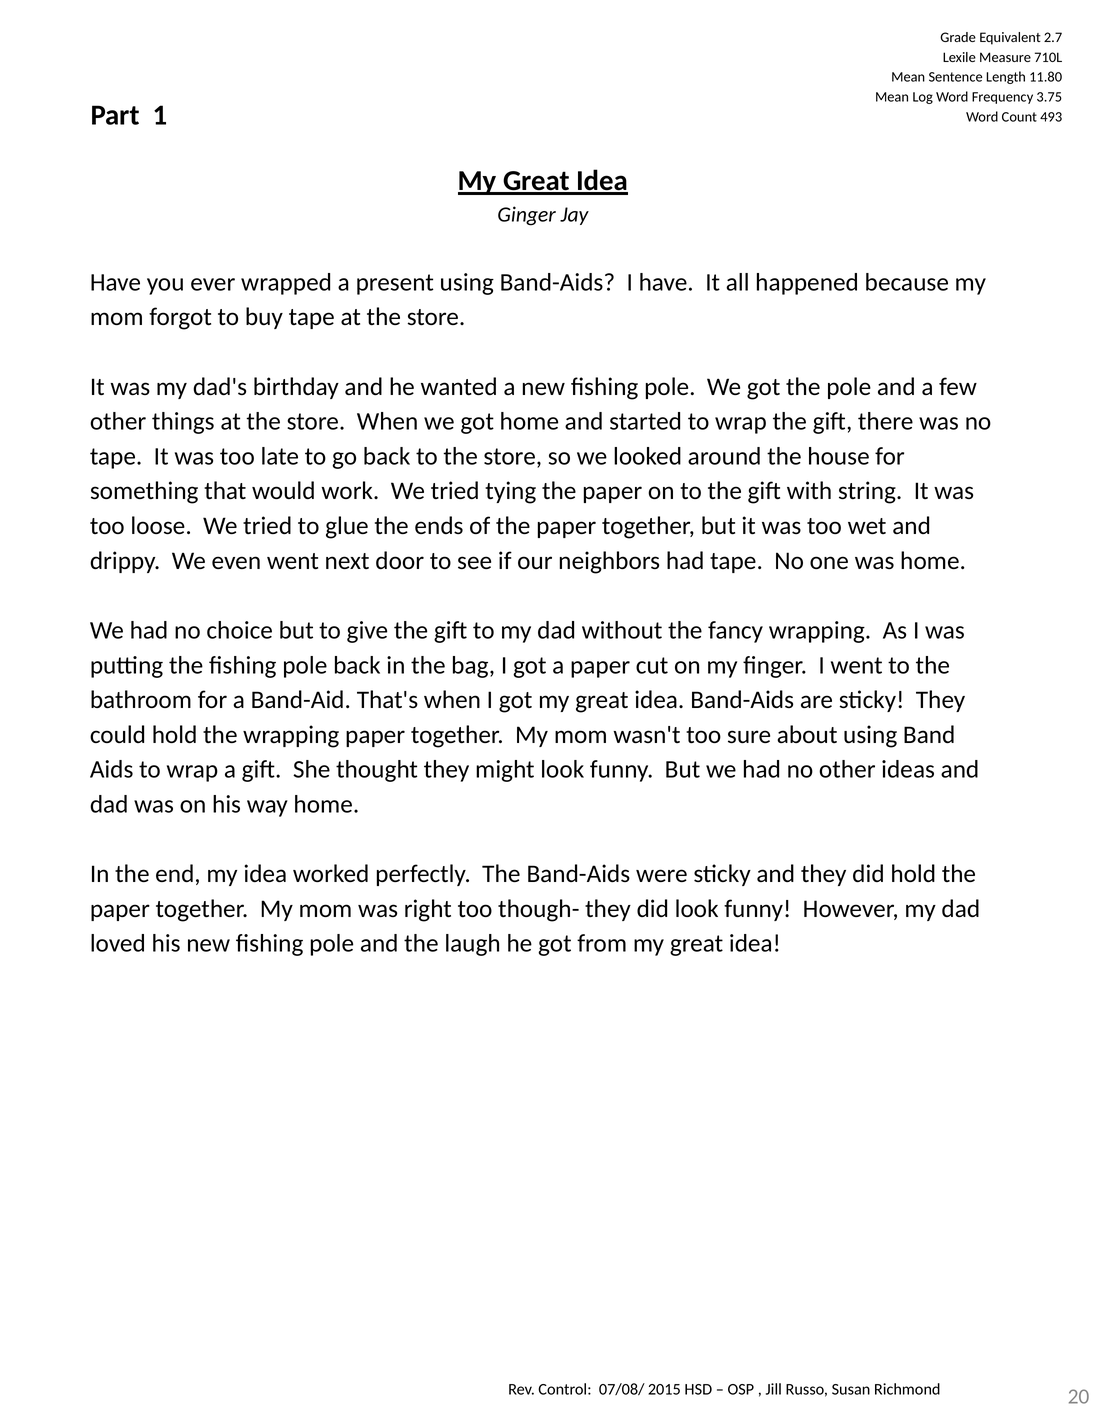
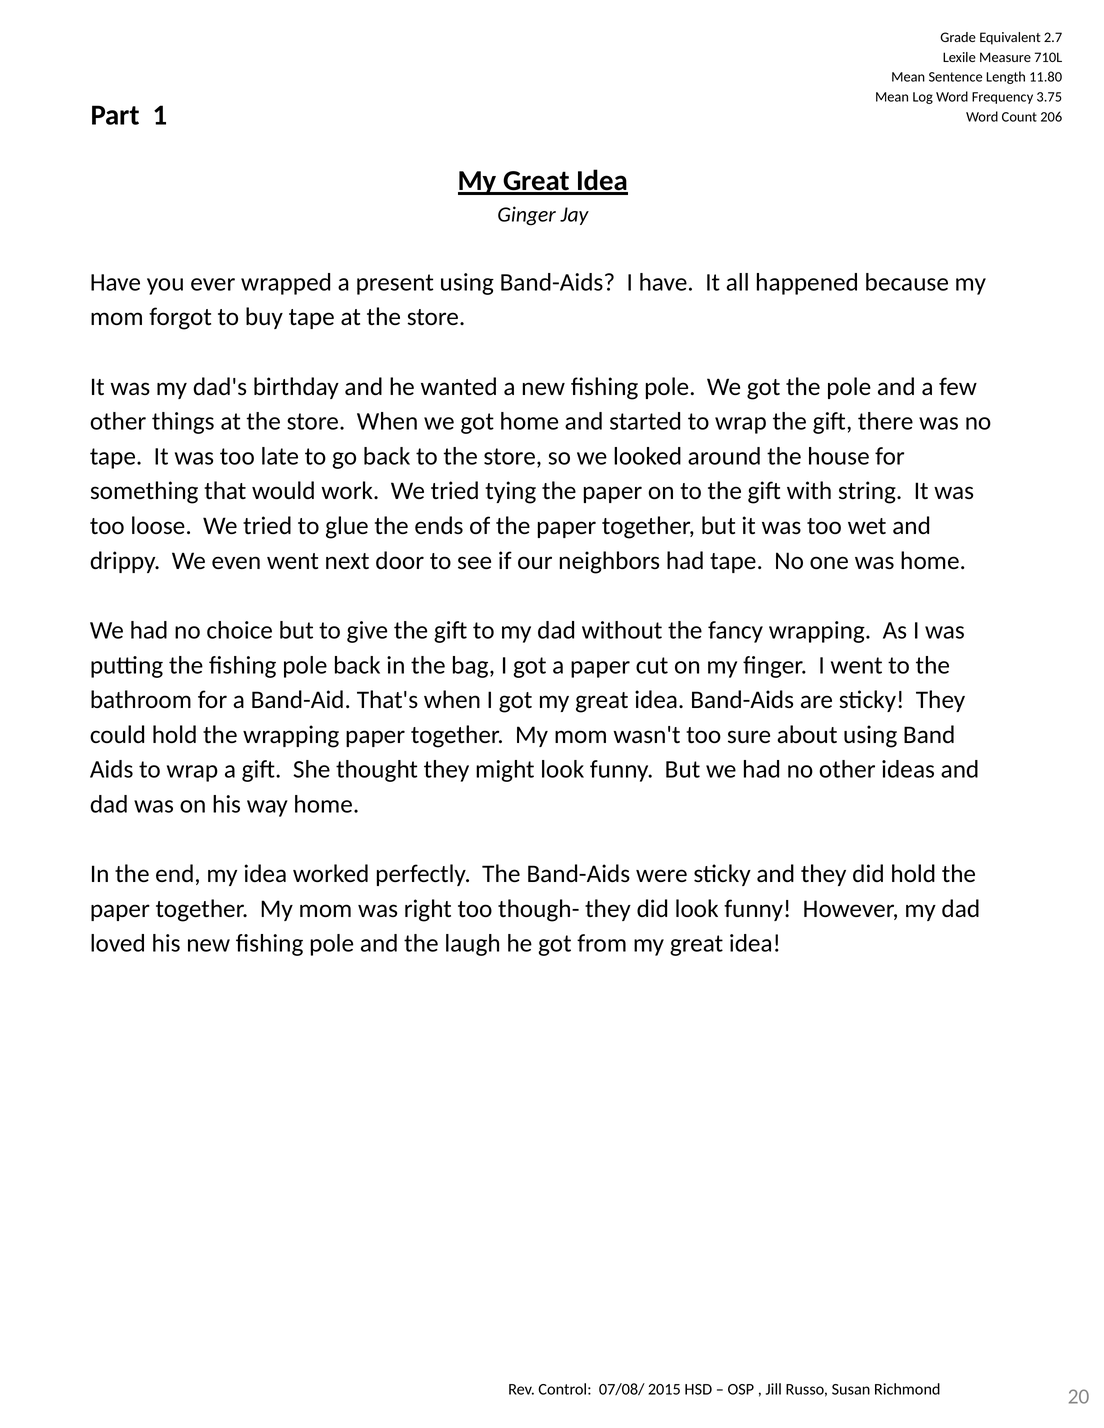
493: 493 -> 206
